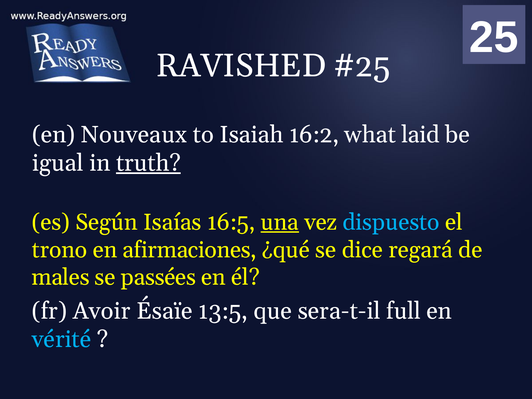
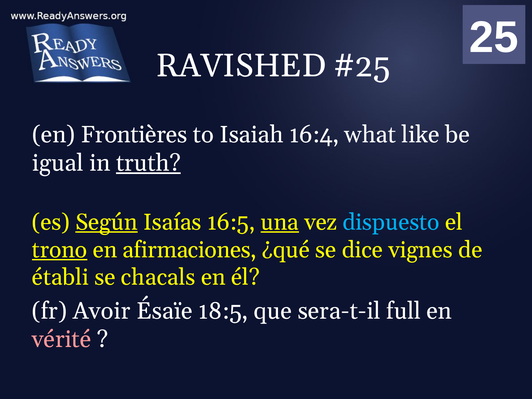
Nouveaux: Nouveaux -> Frontières
16:2: 16:2 -> 16:4
laid: laid -> like
Según underline: none -> present
trono underline: none -> present
regará: regará -> vignes
males: males -> établi
passées: passées -> chacals
13:5: 13:5 -> 18:5
vérité colour: light blue -> pink
